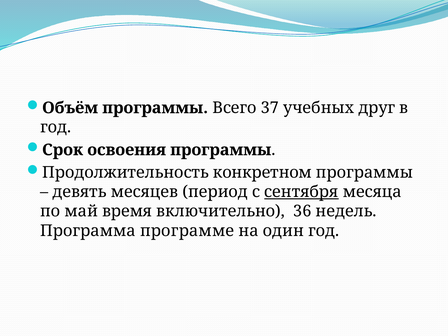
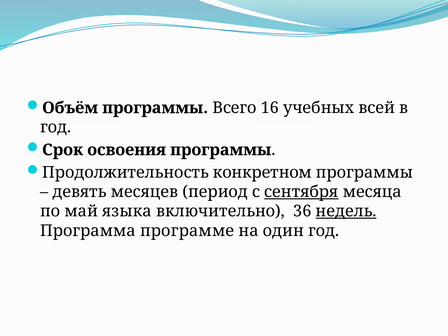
37: 37 -> 16
друг: друг -> всей
время: время -> языка
недель underline: none -> present
